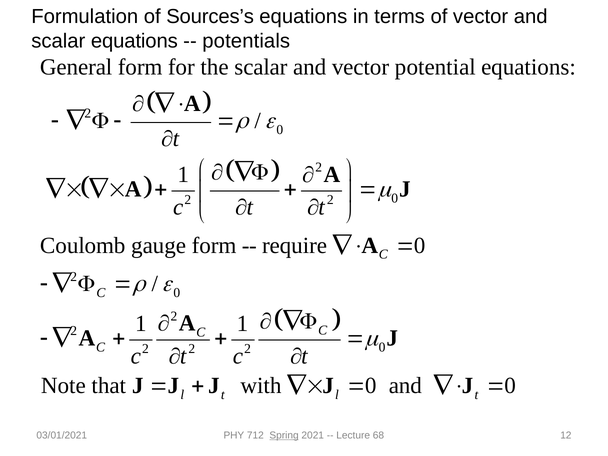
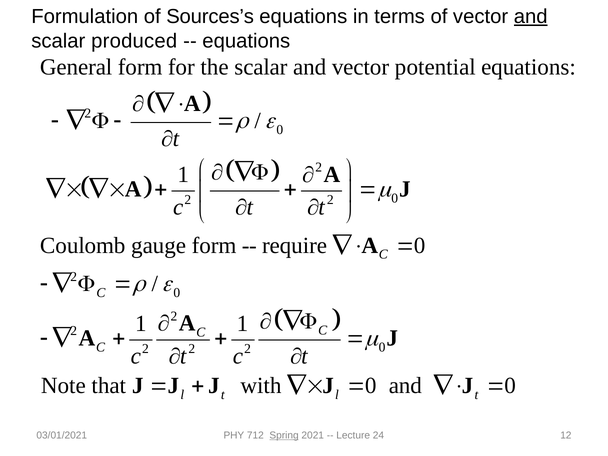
and at (531, 17) underline: none -> present
scalar equations: equations -> produced
potentials at (246, 41): potentials -> equations
68: 68 -> 24
